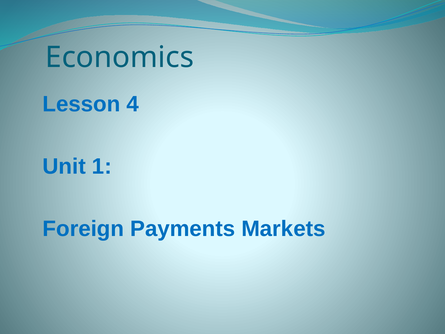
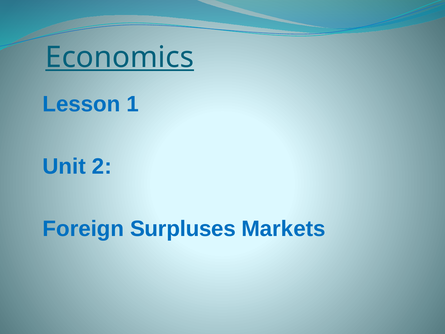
Economics underline: none -> present
4: 4 -> 1
1: 1 -> 2
Payments: Payments -> Surpluses
